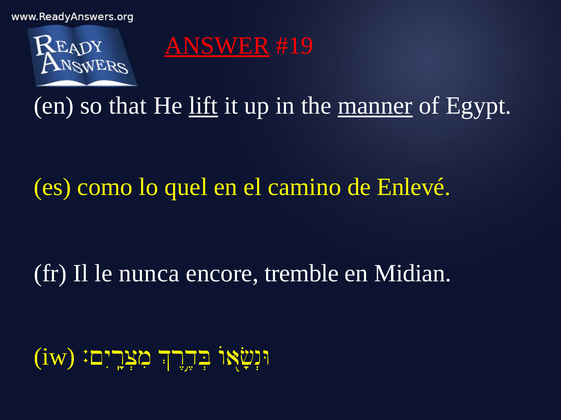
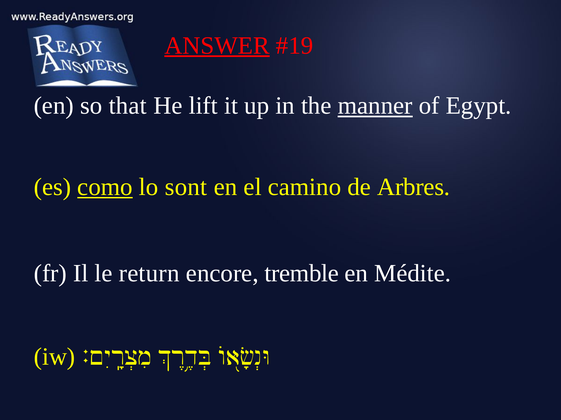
lift underline: present -> none
como underline: none -> present
quel: quel -> sont
Enlevé: Enlevé -> Arbres
nunca: nunca -> return
Midian: Midian -> Médite
